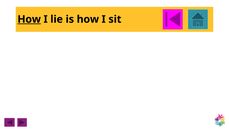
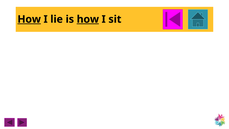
how at (88, 19) underline: none -> present
